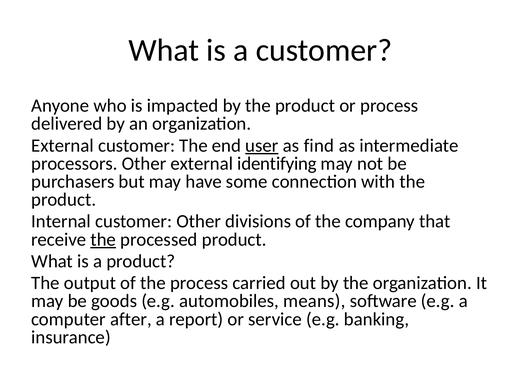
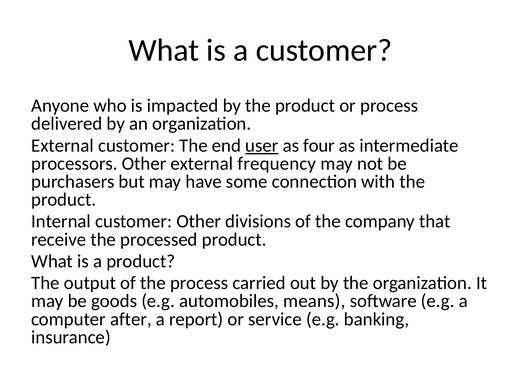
find: find -> four
identifying: identifying -> frequency
the at (103, 239) underline: present -> none
